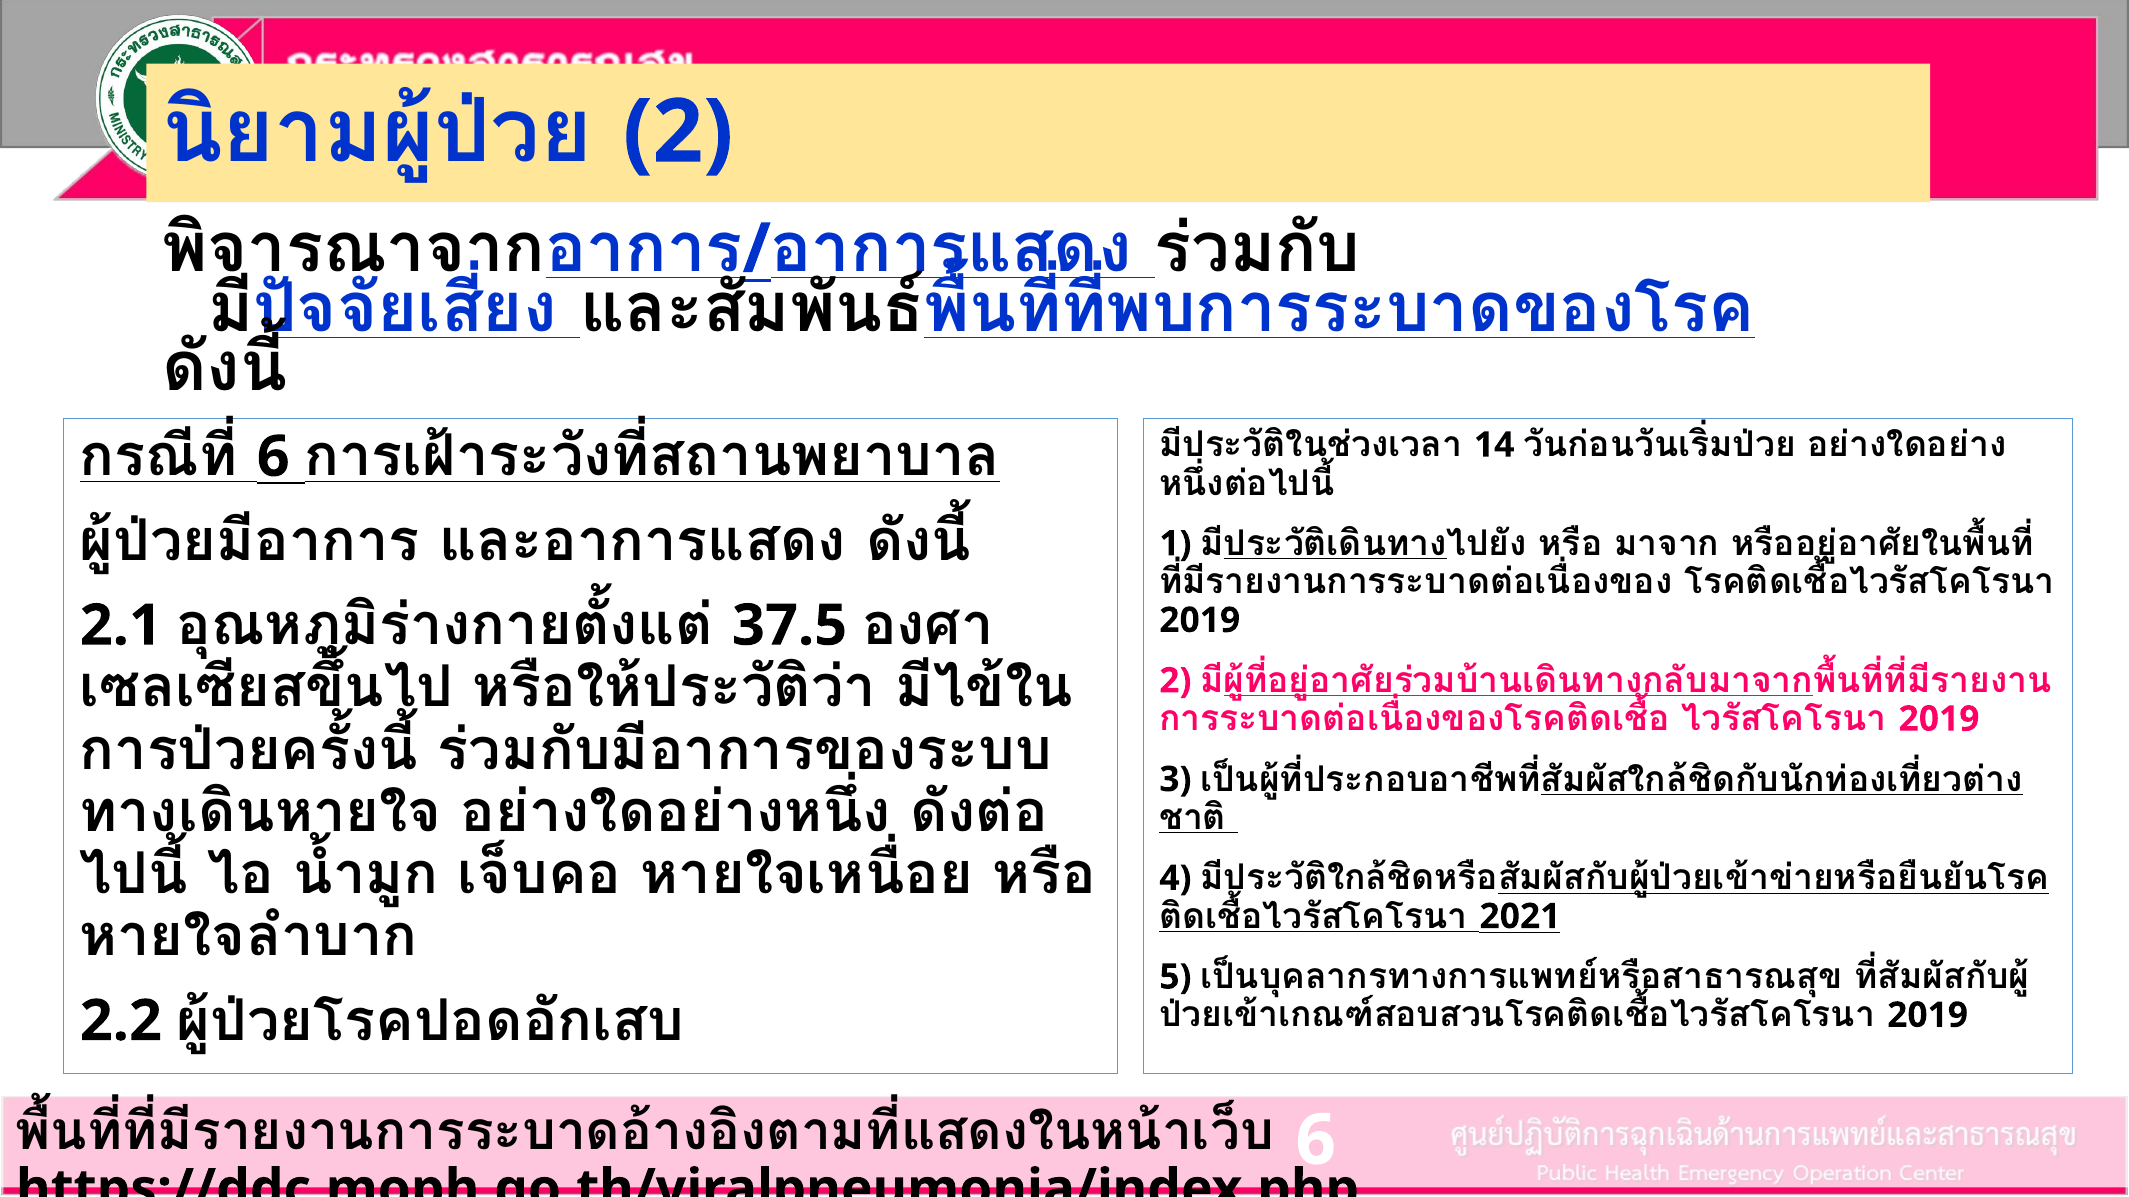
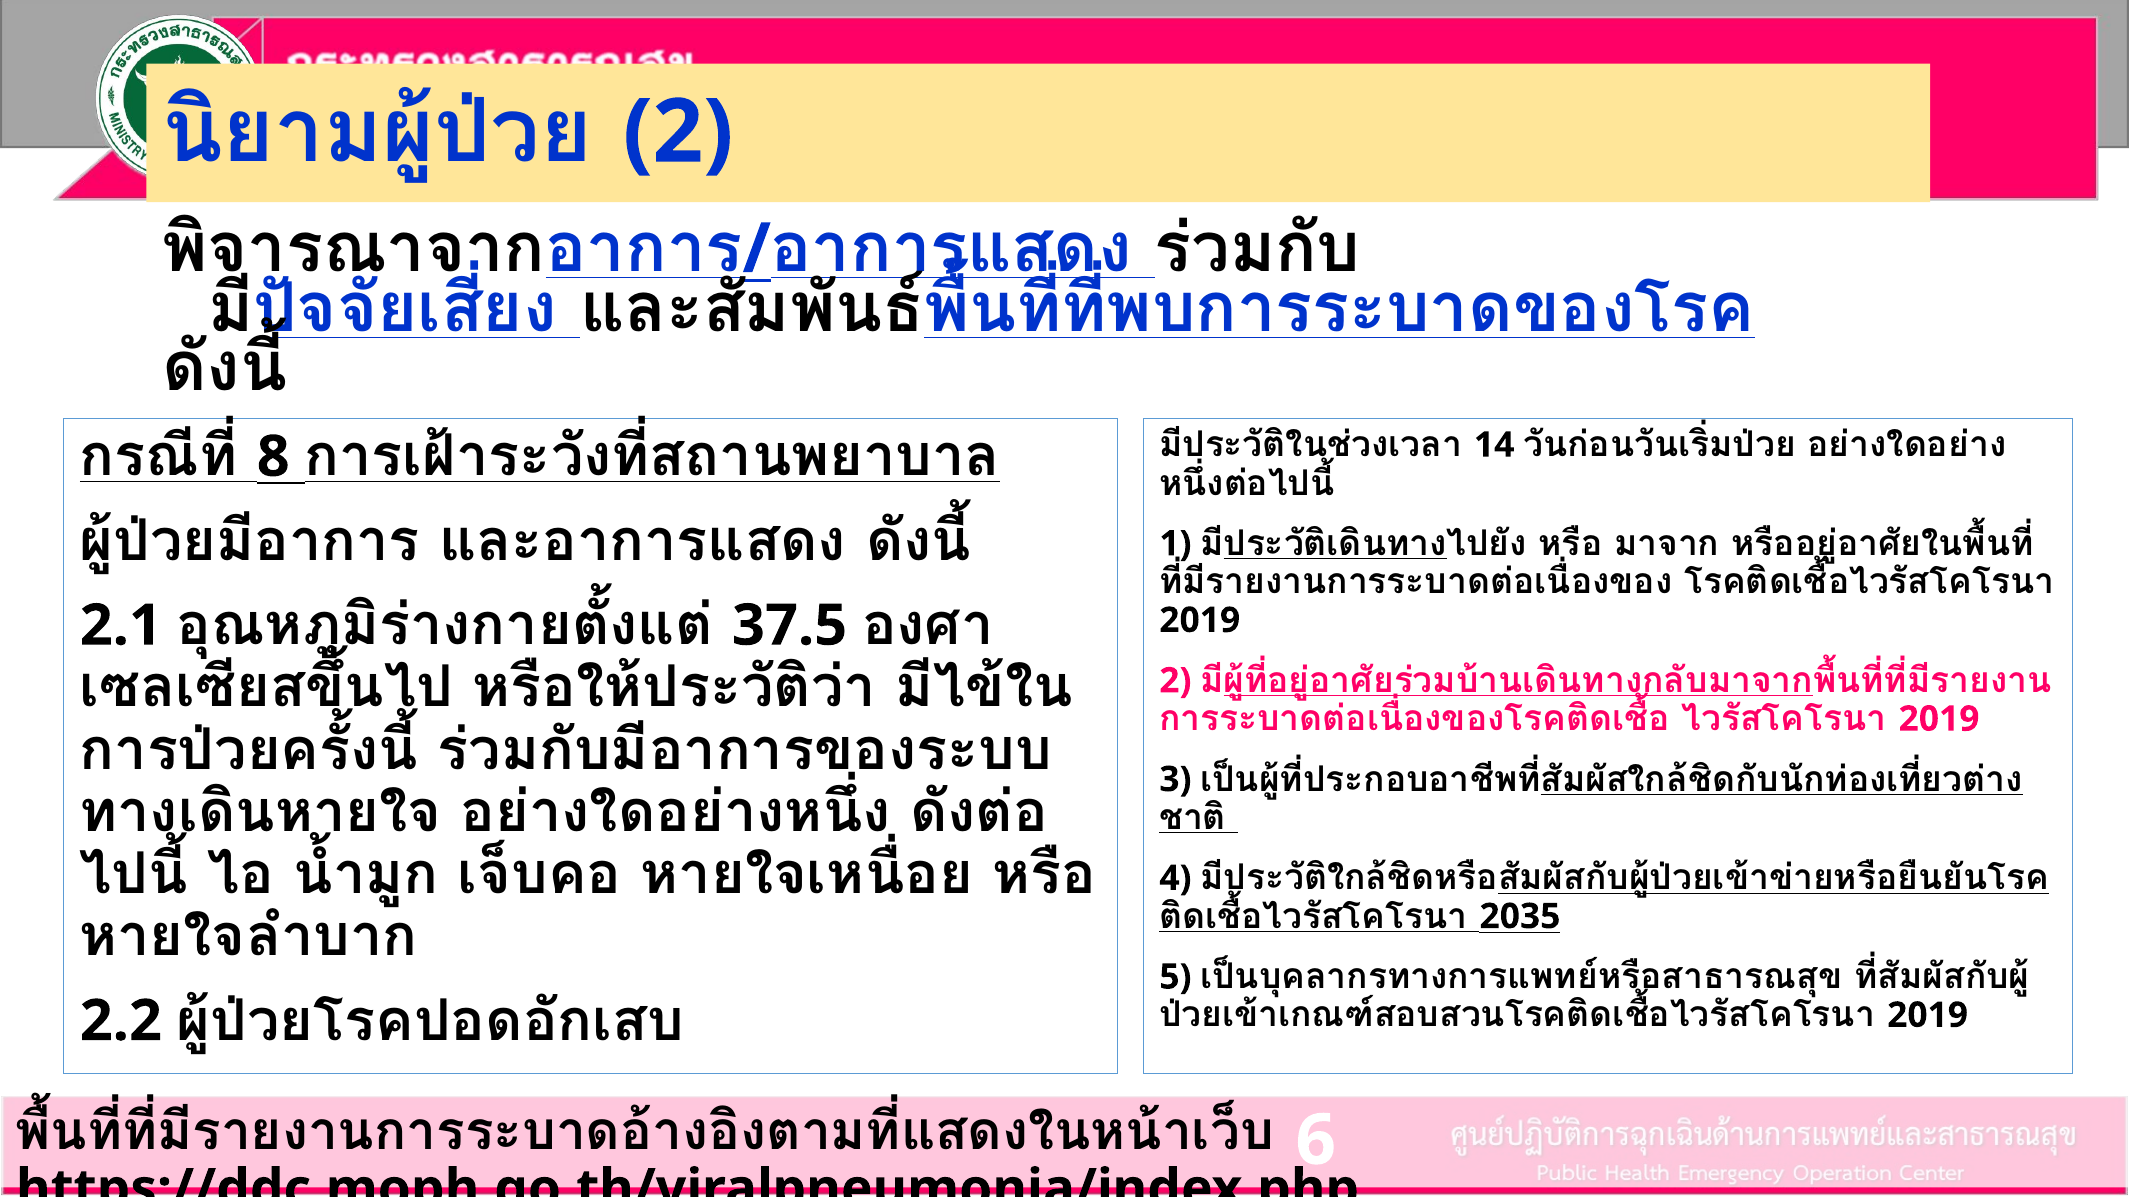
6 at (273, 457): 6 -> 8
2021: 2021 -> 2035
